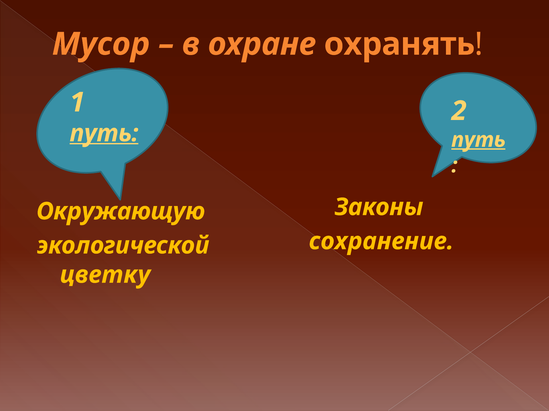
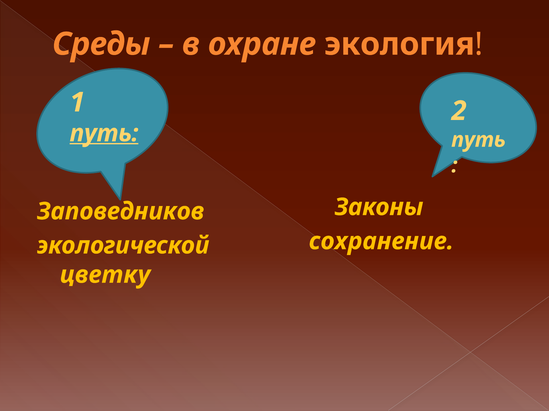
Мусор: Мусор -> Среды
охранять: охранять -> экология
путь at (478, 140) underline: present -> none
Окружающую: Окружающую -> Заповедников
